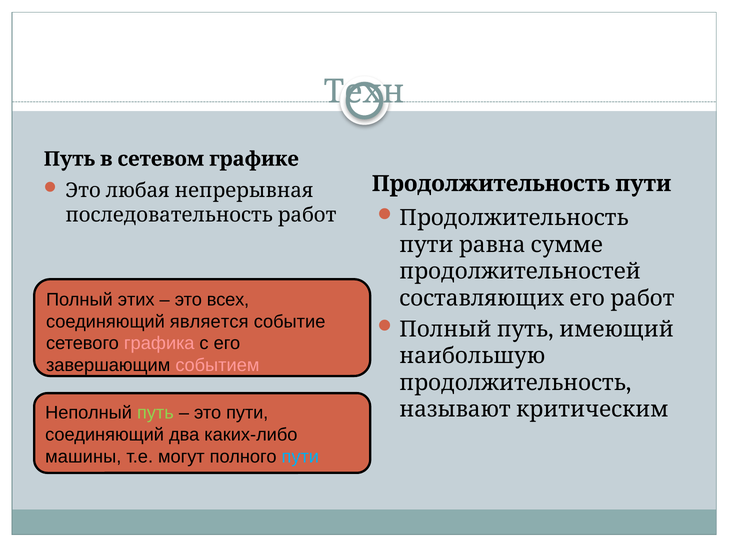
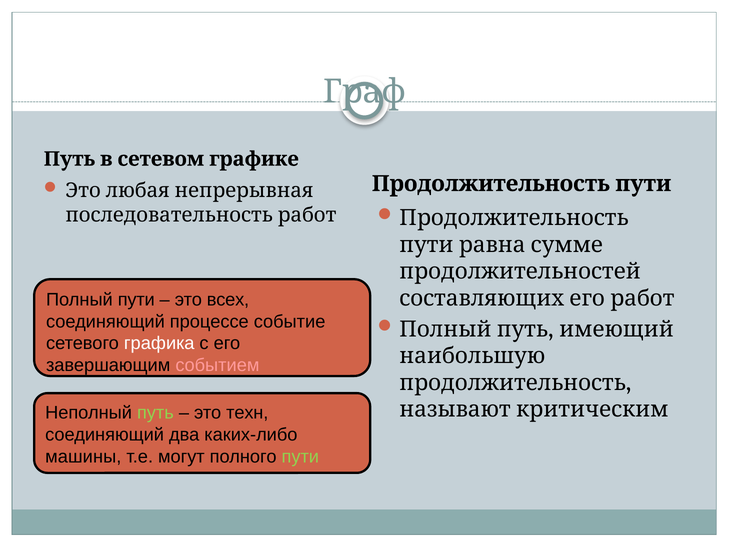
Техн: Техн -> Граф
Полный этих: этих -> пути
является: является -> процессе
графика colour: pink -> white
это пути: пути -> техн
пути at (300, 456) colour: light blue -> light green
